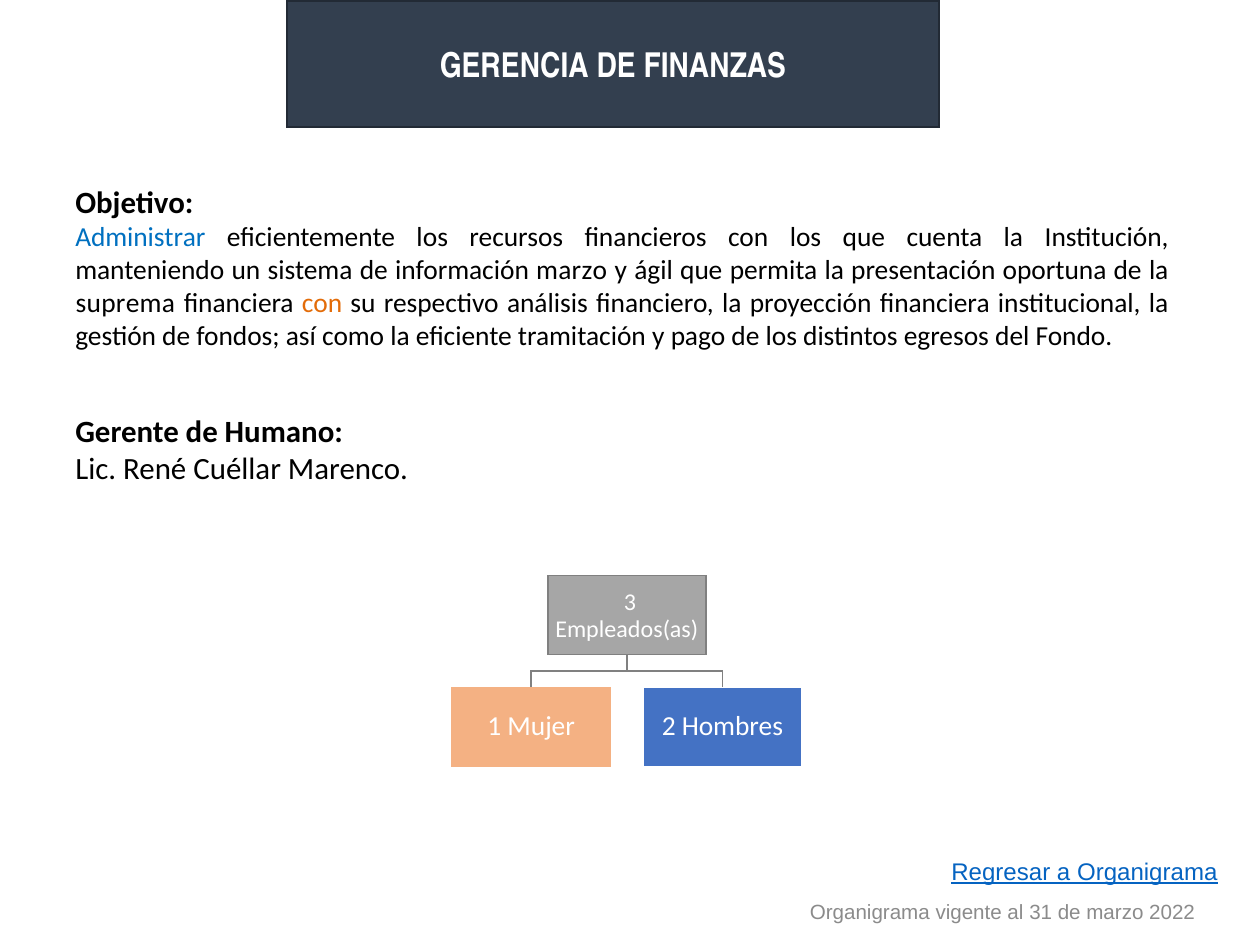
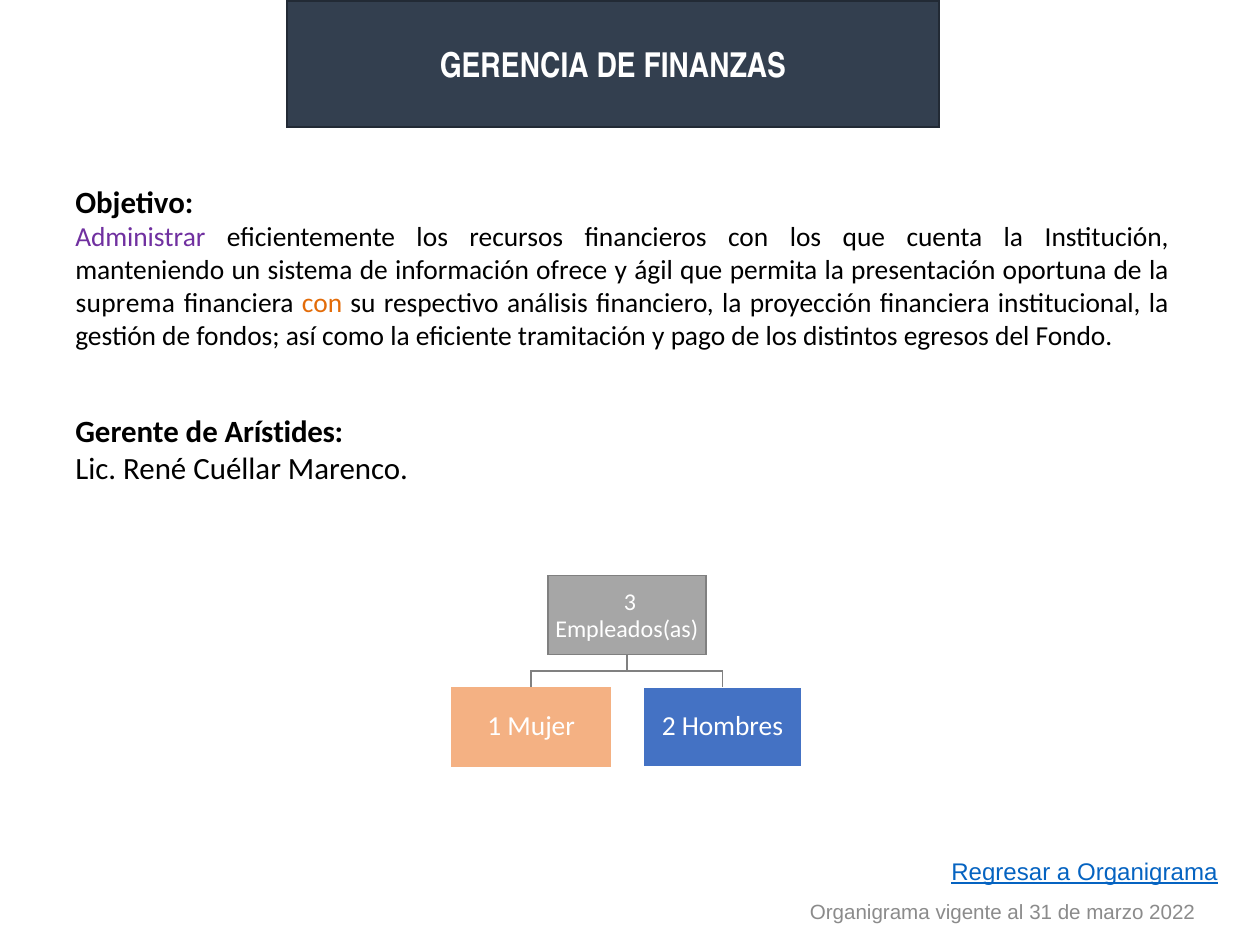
Administrar colour: blue -> purple
información marzo: marzo -> ofrece
Humano: Humano -> Arístides
